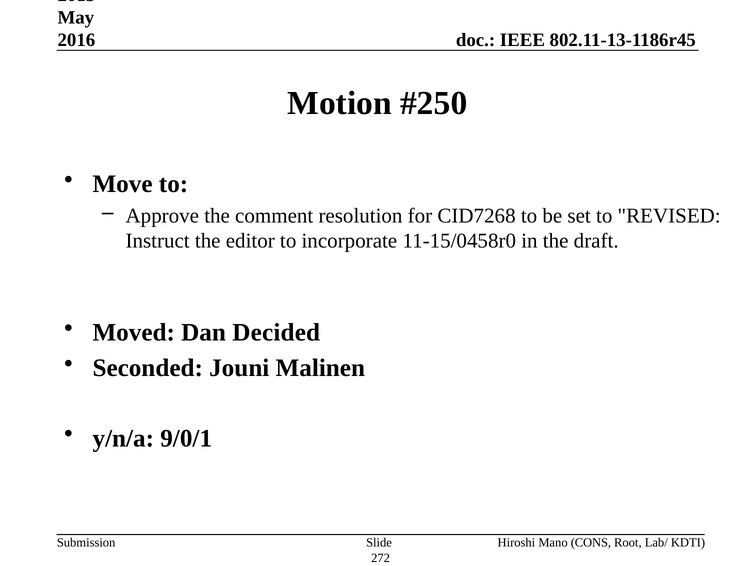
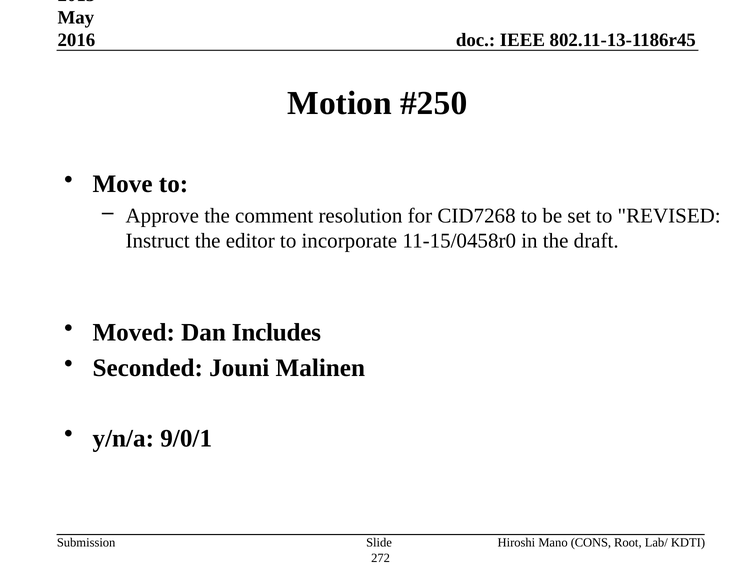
Decided: Decided -> Includes
